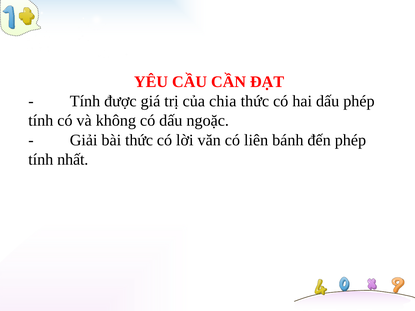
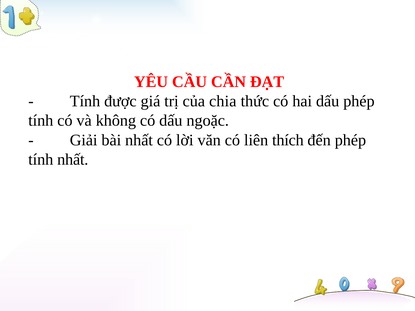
bài thức: thức -> nhất
bánh: bánh -> thích
